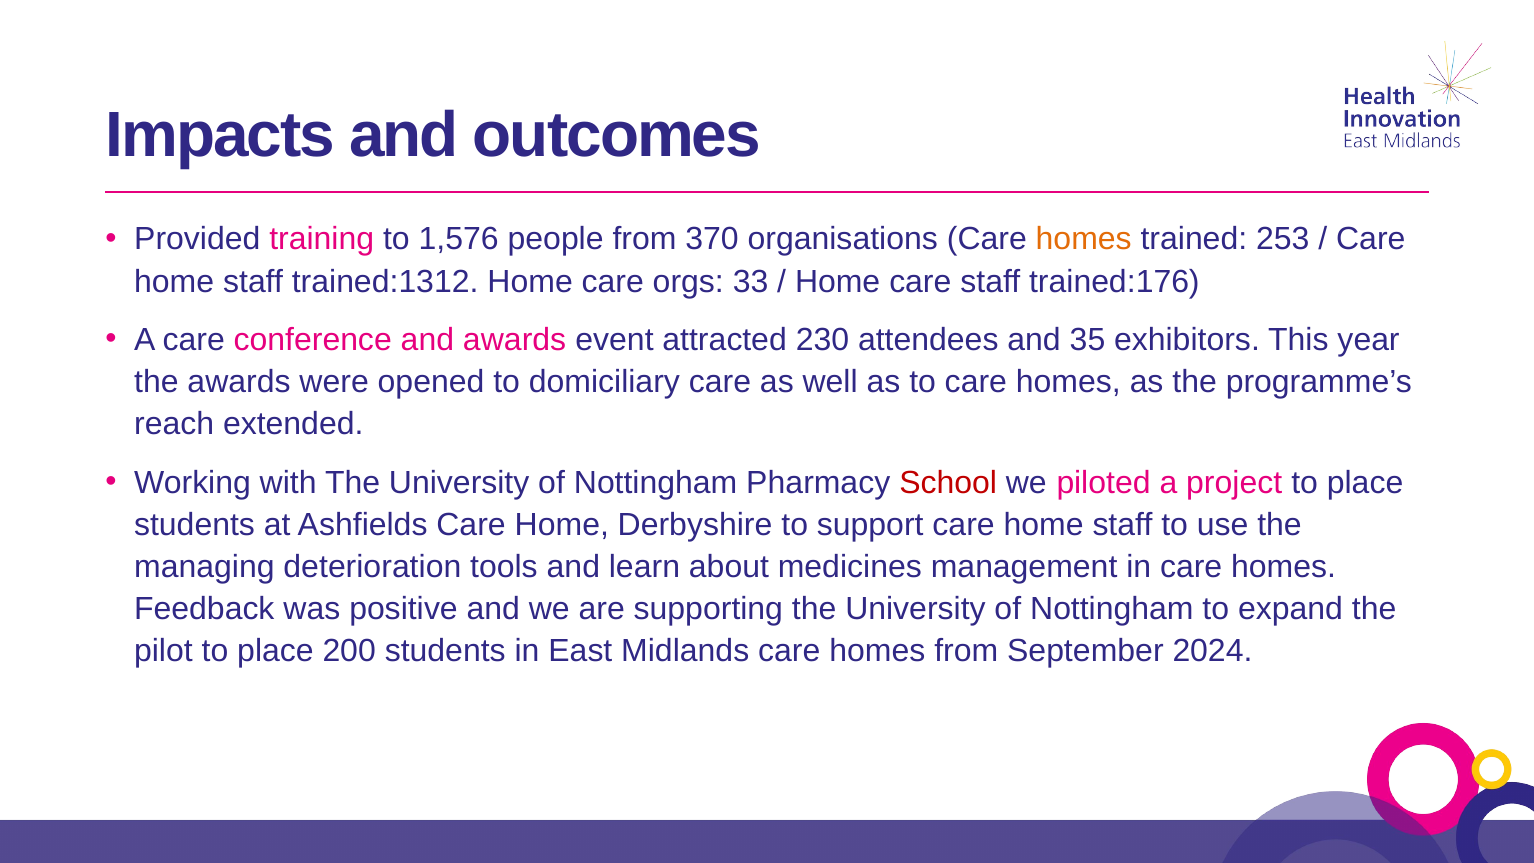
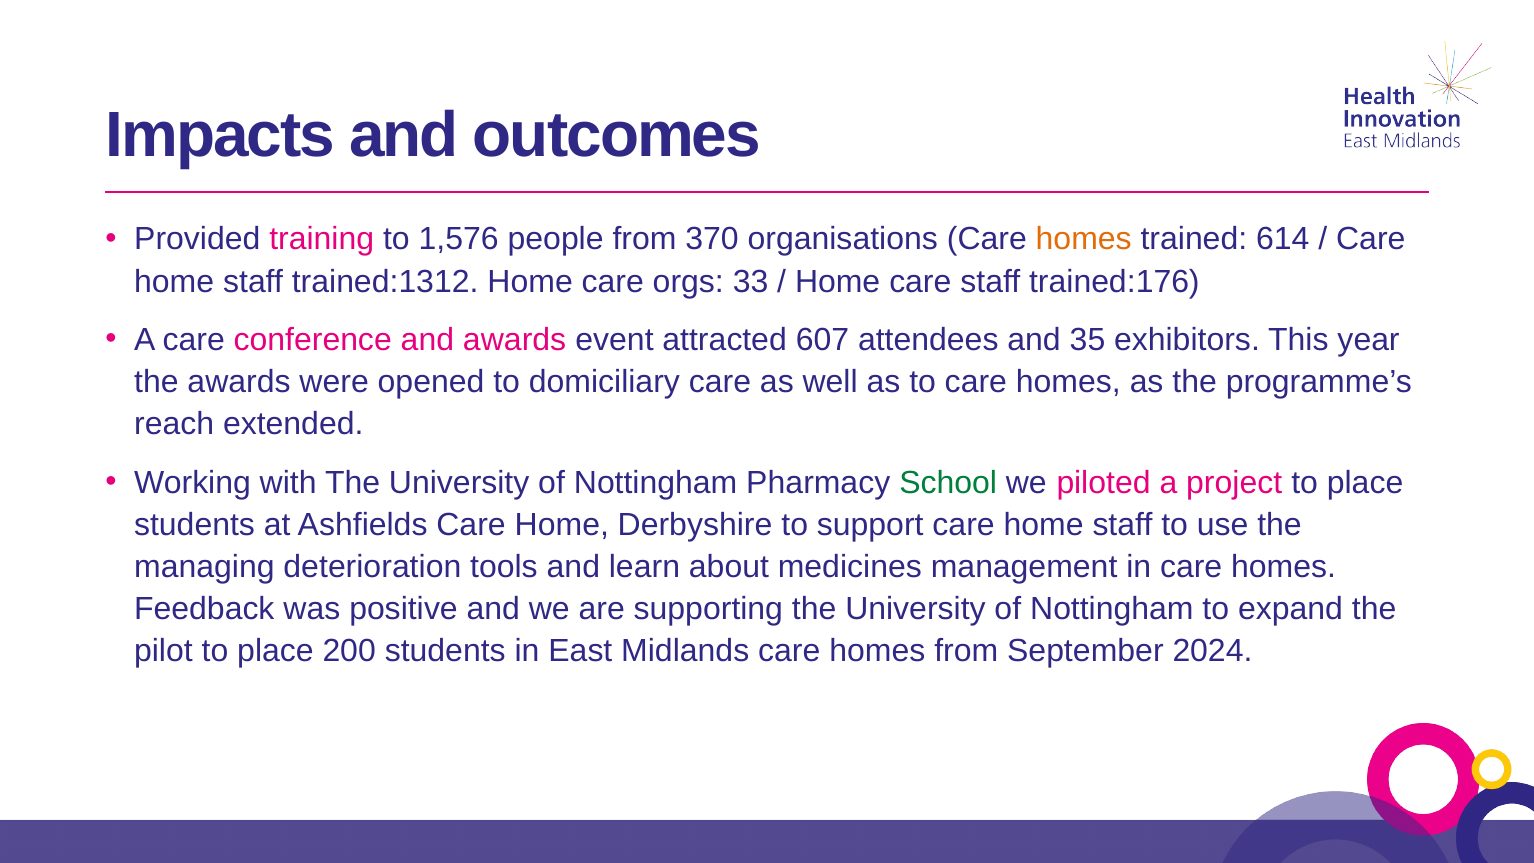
253: 253 -> 614
230: 230 -> 607
School colour: red -> green
